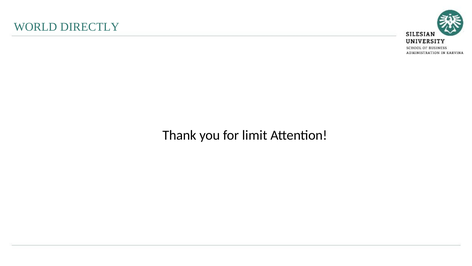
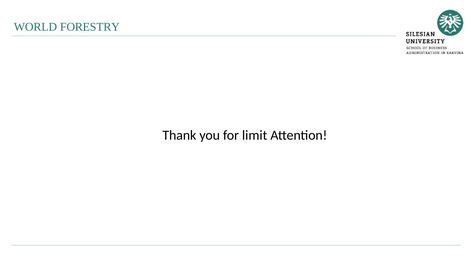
DIRECTLY: DIRECTLY -> FORESTRY
